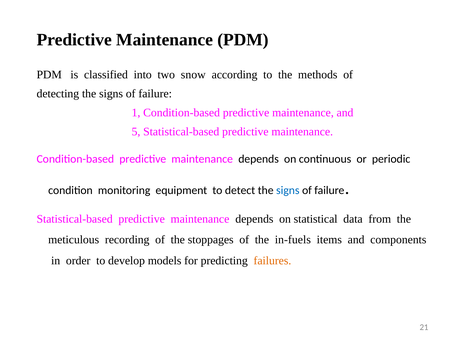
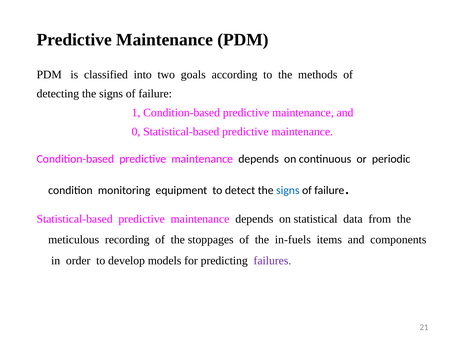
snow: snow -> goals
5: 5 -> 0
failures colour: orange -> purple
